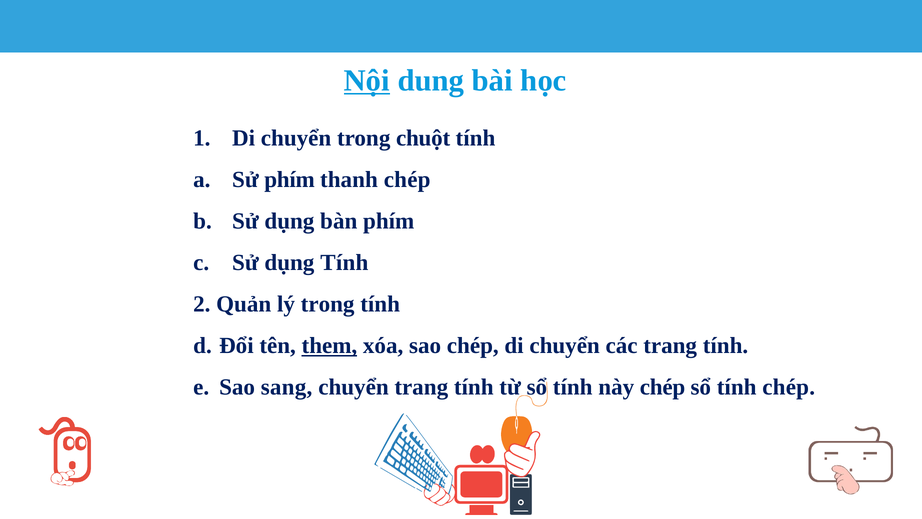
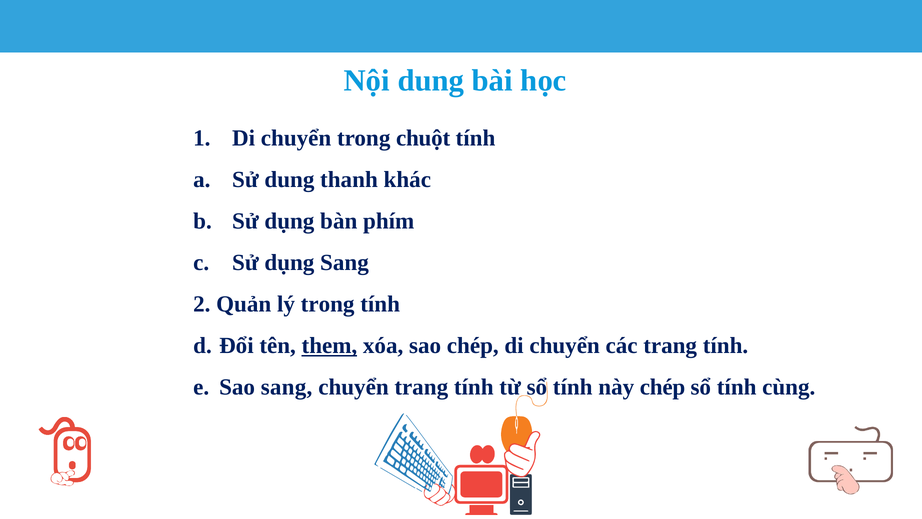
Nội underline: present -> none
Sử phím: phím -> dung
thanh chép: chép -> khác
dụng Tính: Tính -> Sang
tính chép: chép -> cùng
